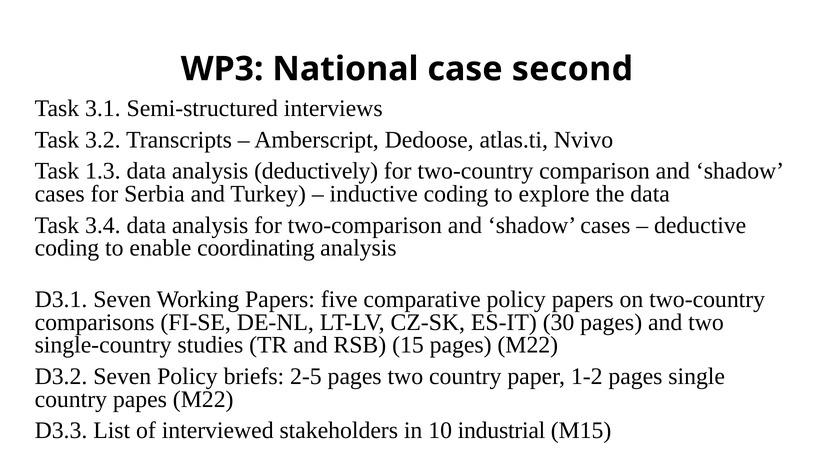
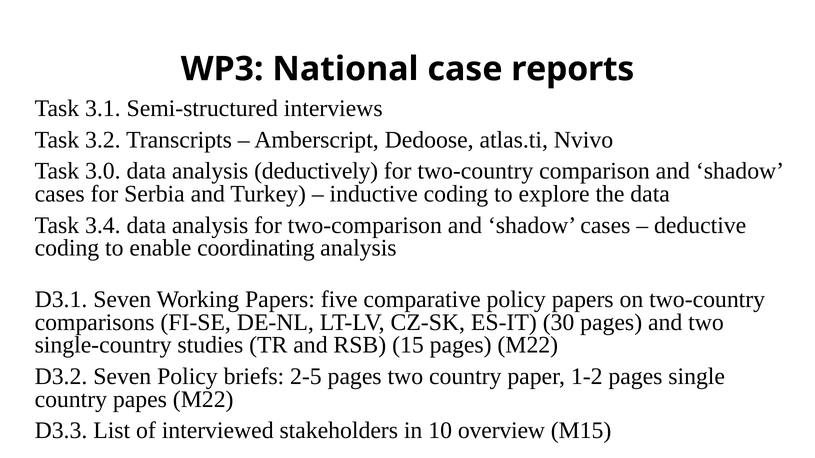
second: second -> reports
1.3: 1.3 -> 3.0
industrial: industrial -> overview
